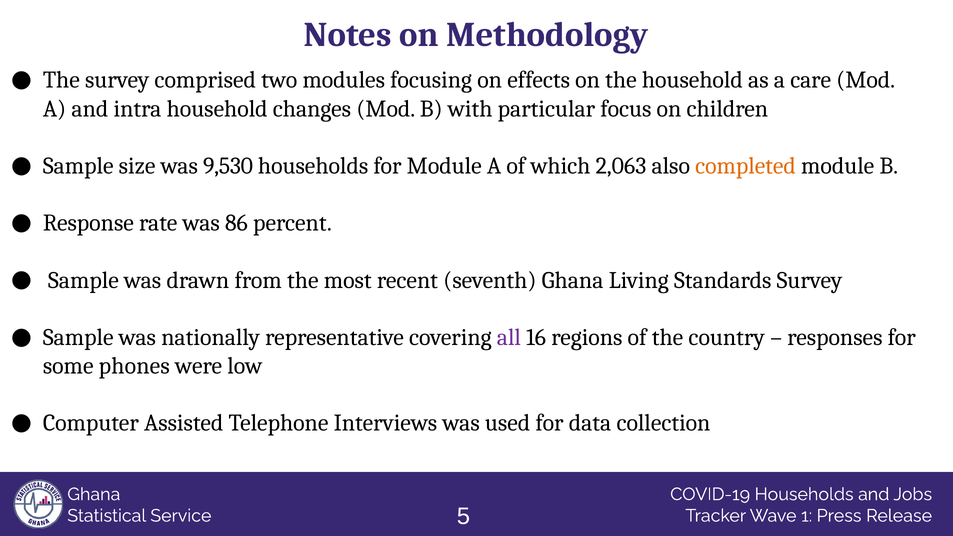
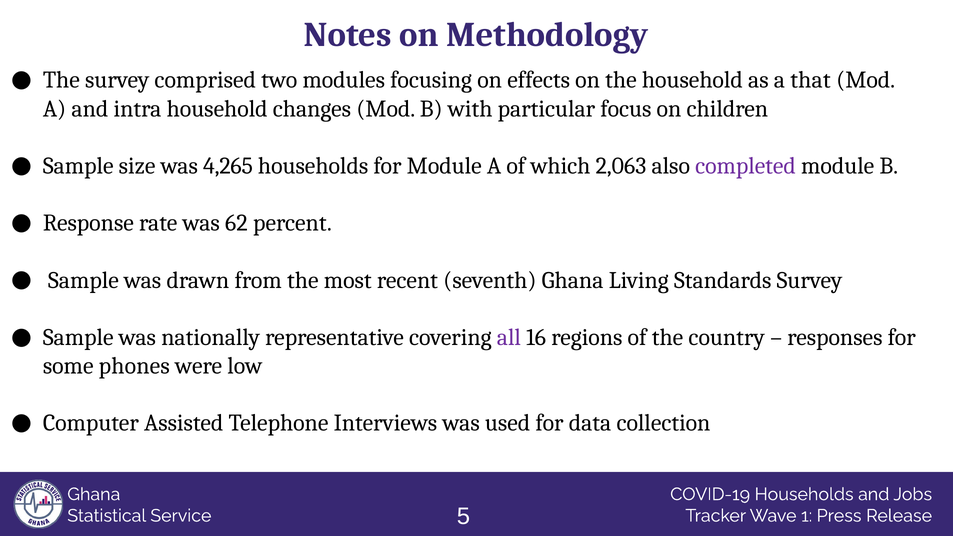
care: care -> that
9,530: 9,530 -> 4,265
completed colour: orange -> purple
86: 86 -> 62
